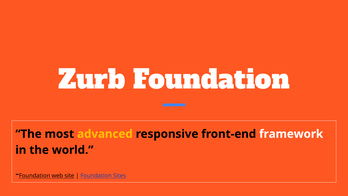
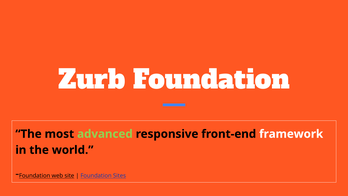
advanced colour: yellow -> light green
